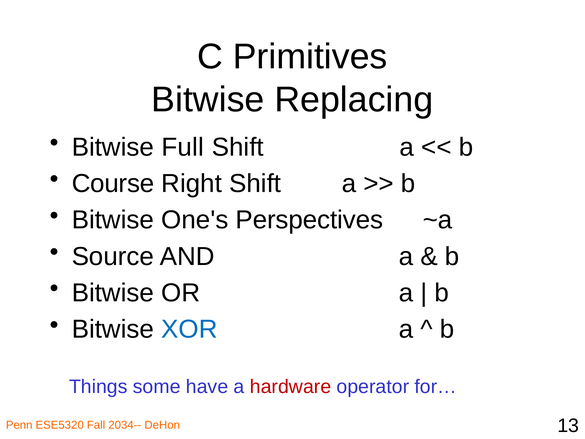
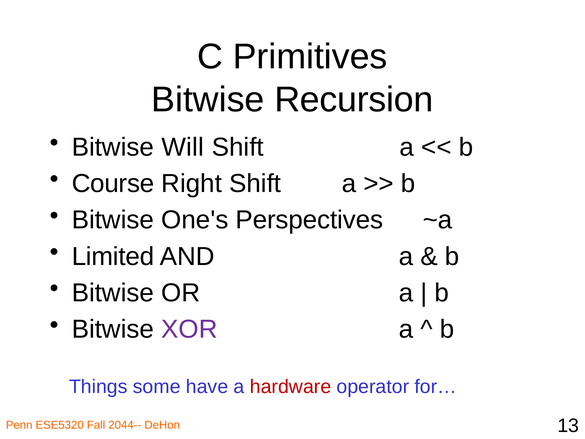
Replacing: Replacing -> Recursion
Full: Full -> Will
Source: Source -> Limited
XOR colour: blue -> purple
2034--: 2034-- -> 2044--
